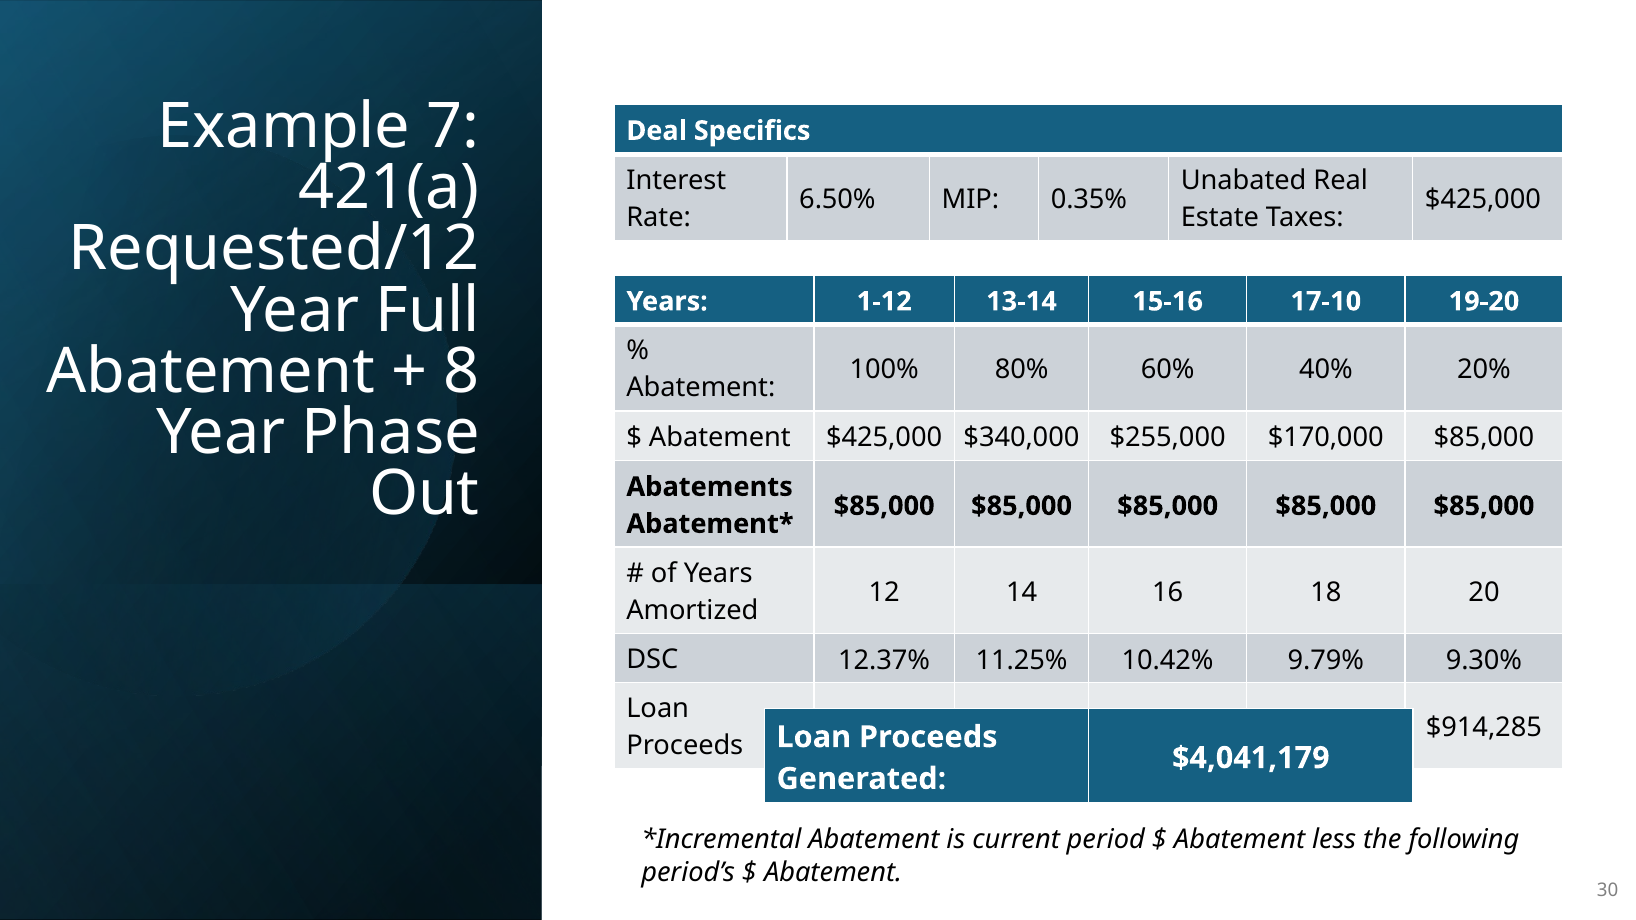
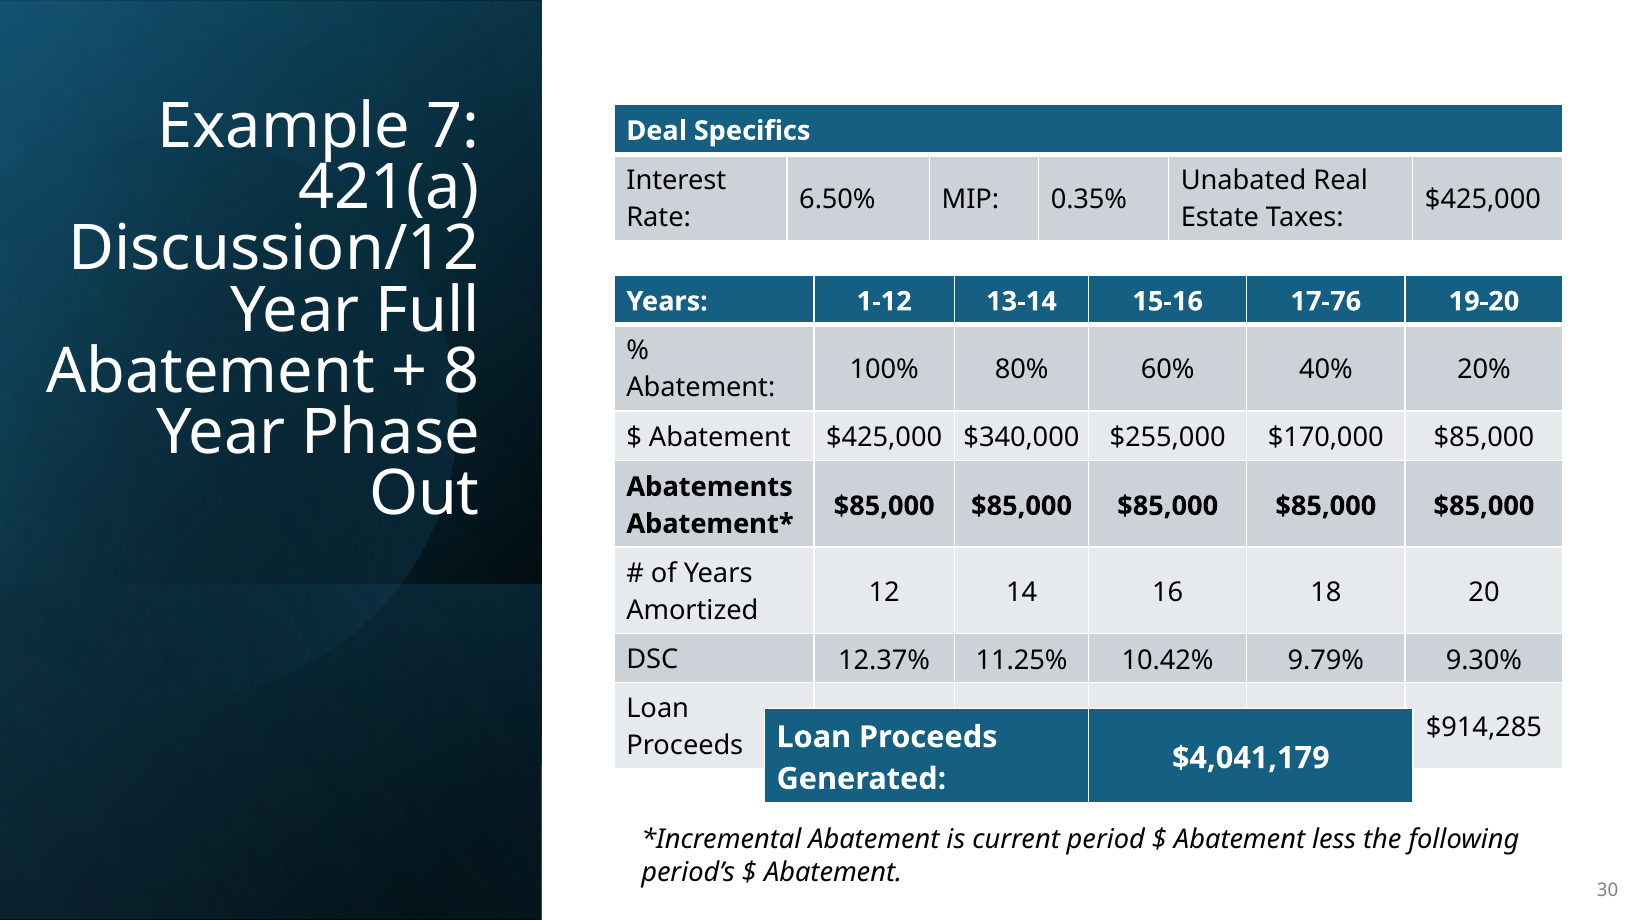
Requested/12: Requested/12 -> Discussion/12
17-10: 17-10 -> 17-76
